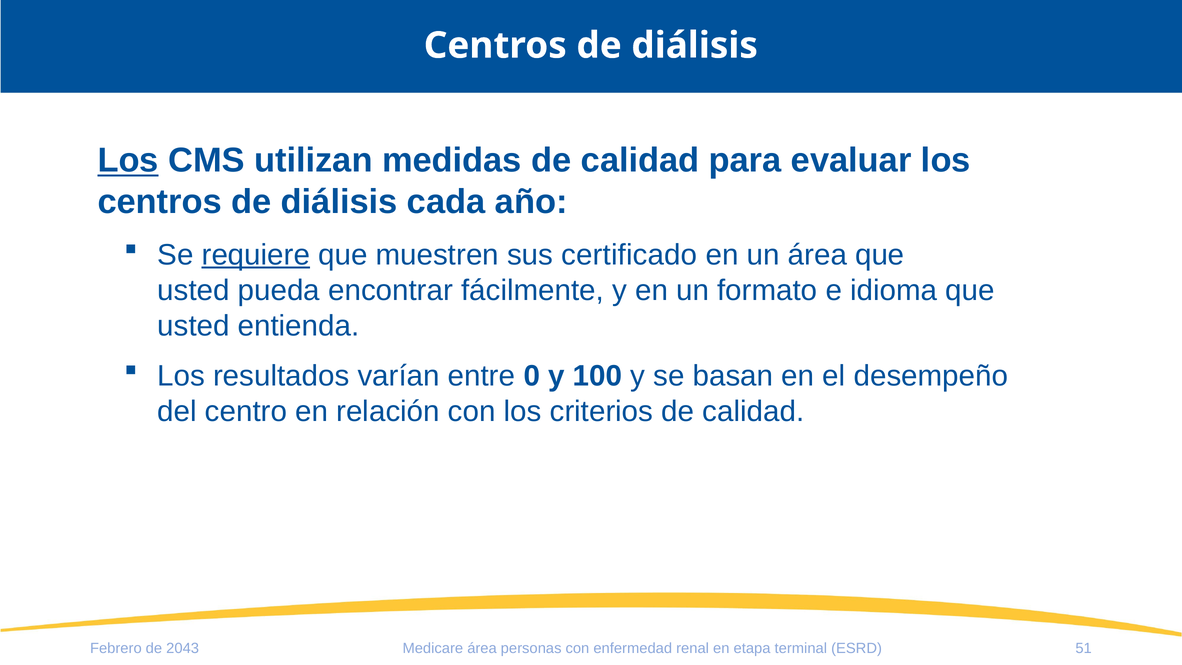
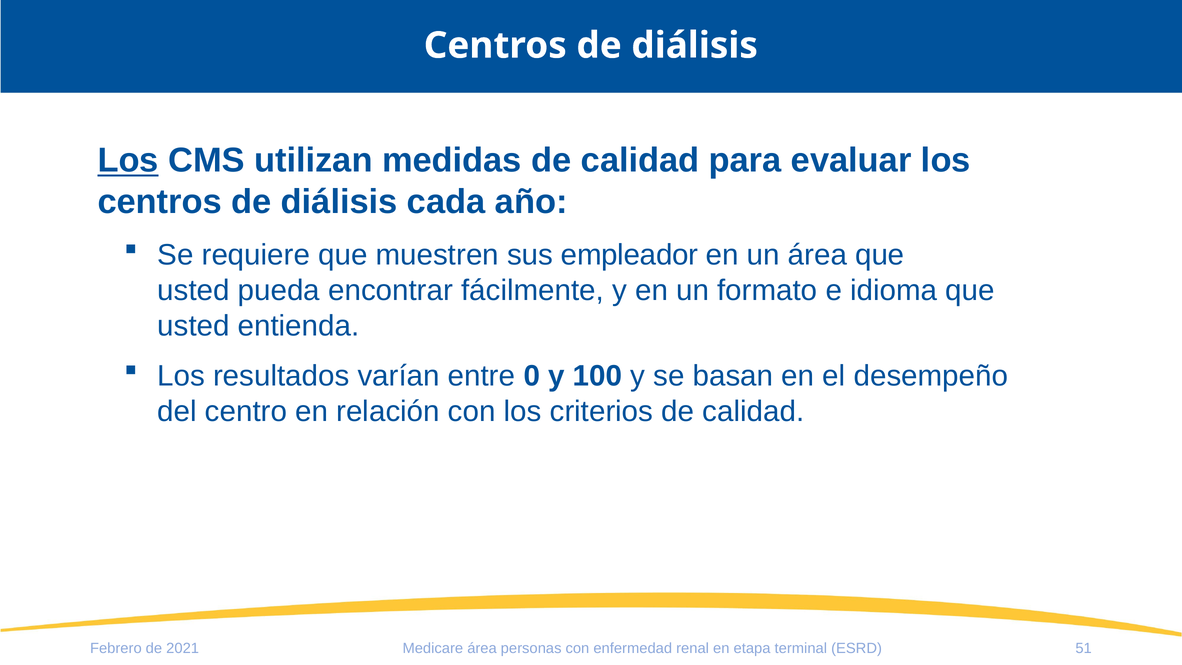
requiere underline: present -> none
certificado: certificado -> empleador
2043: 2043 -> 2021
